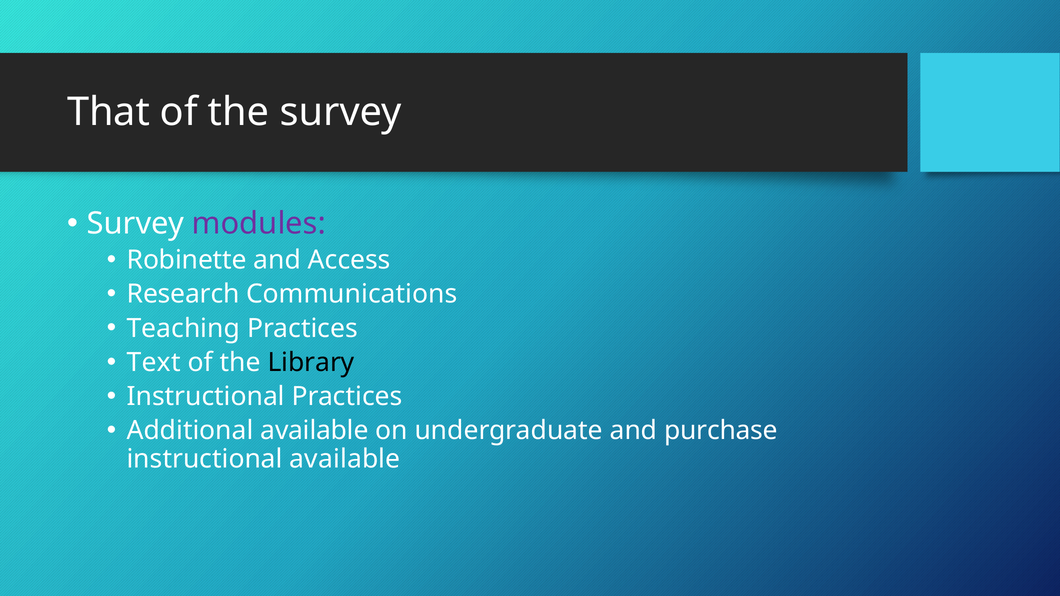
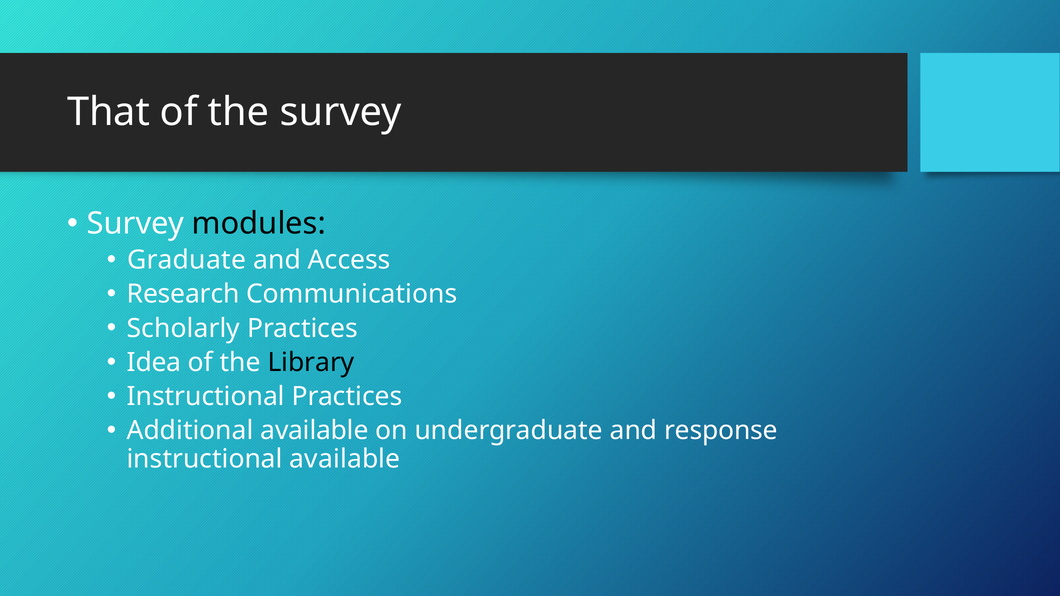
modules colour: purple -> black
Robinette: Robinette -> Graduate
Teaching: Teaching -> Scholarly
Text: Text -> Idea
purchase: purchase -> response
